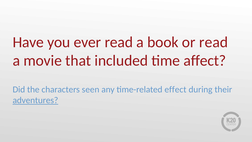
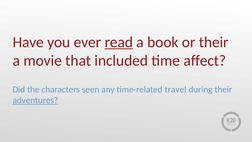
read at (119, 42) underline: none -> present
or read: read -> their
effect: effect -> travel
